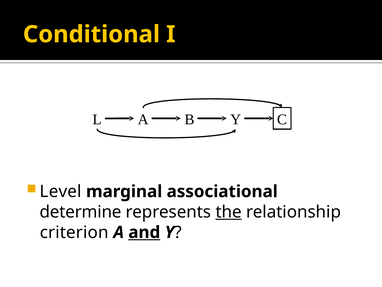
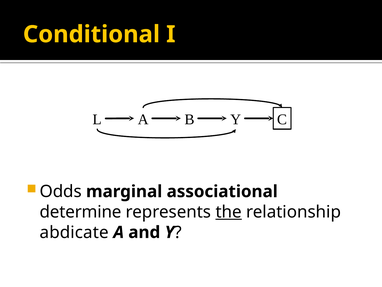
Level: Level -> Odds
criterion: criterion -> abdicate
and underline: present -> none
